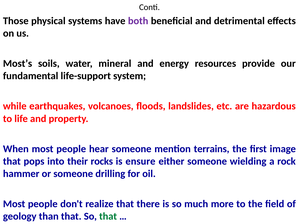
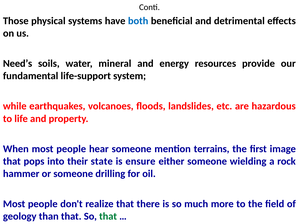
both colour: purple -> blue
Most’s: Most’s -> Need’s
rocks: rocks -> state
